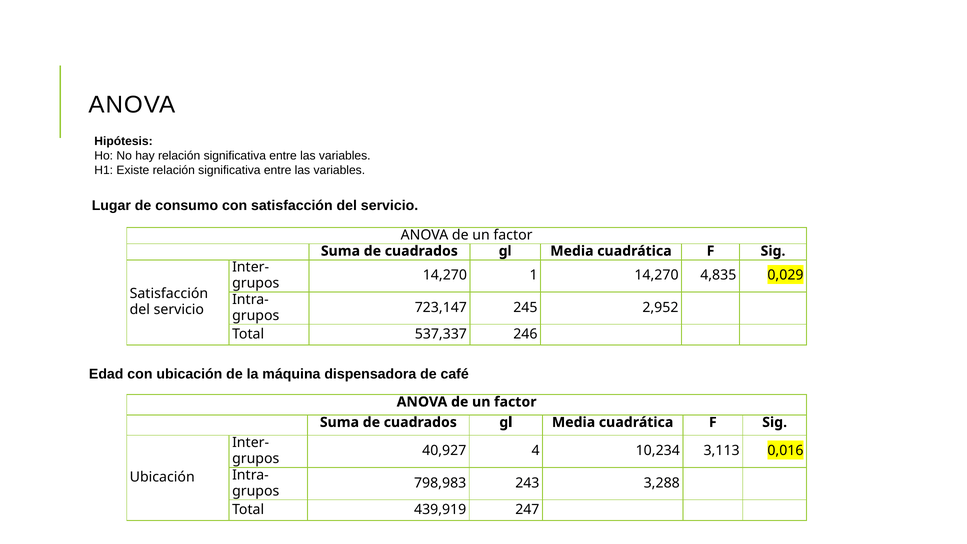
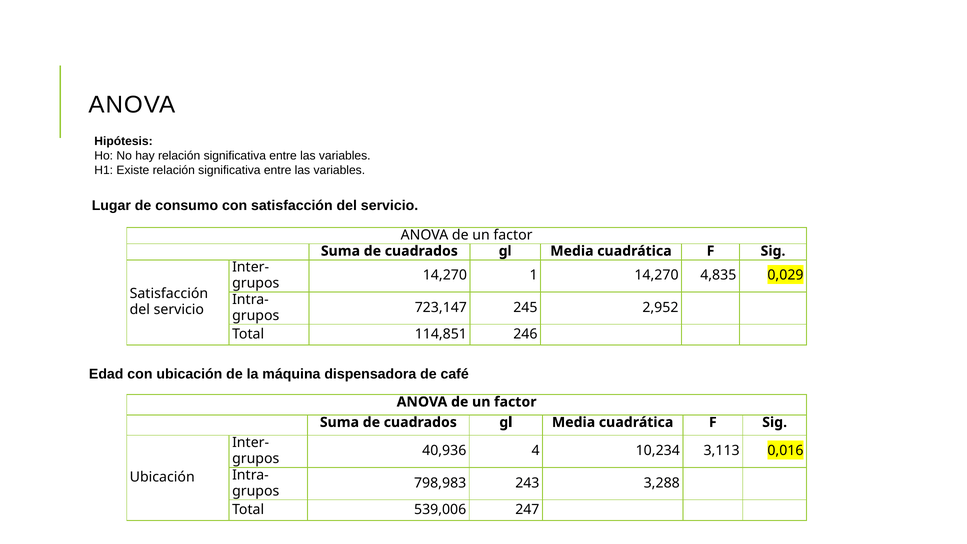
537,337: 537,337 -> 114,851
40,927: 40,927 -> 40,936
439,919: 439,919 -> 539,006
